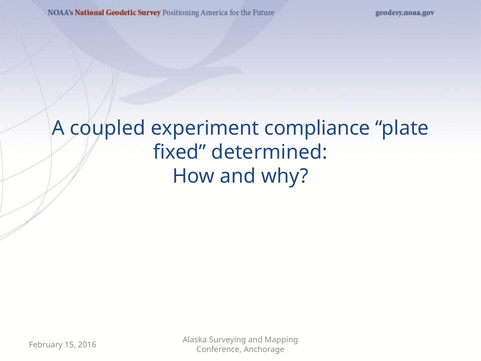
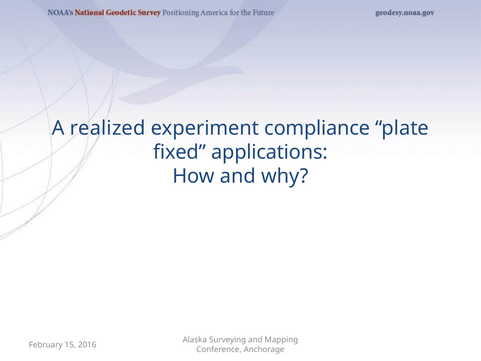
coupled: coupled -> realized
determined: determined -> applications
